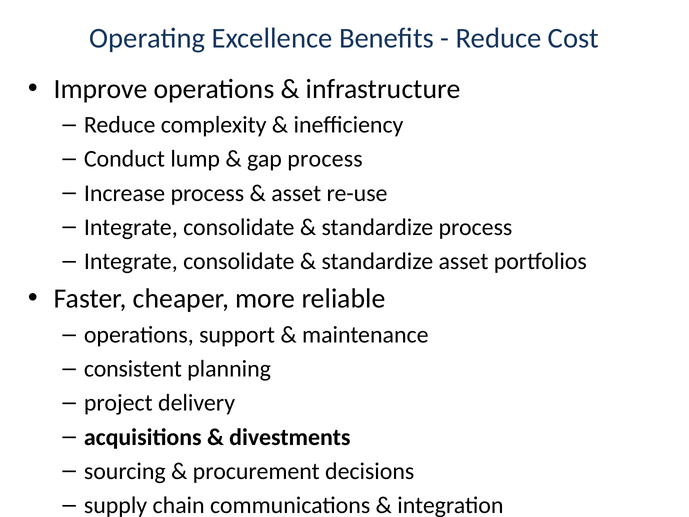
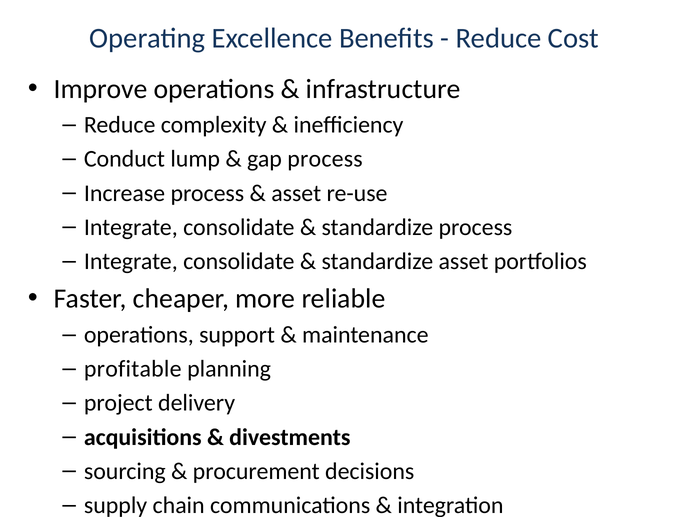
consistent: consistent -> profitable
